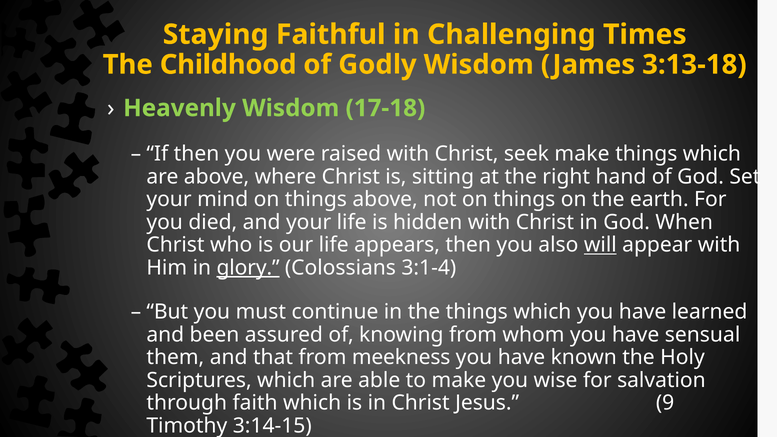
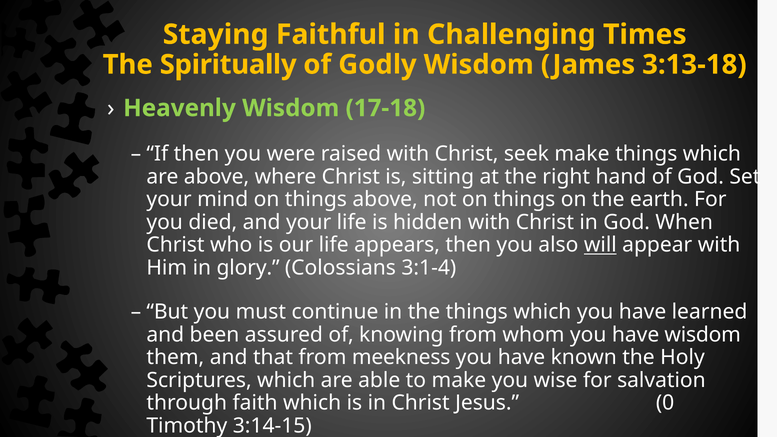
Childhood: Childhood -> Spiritually
glory underline: present -> none
have sensual: sensual -> wisdom
9: 9 -> 0
